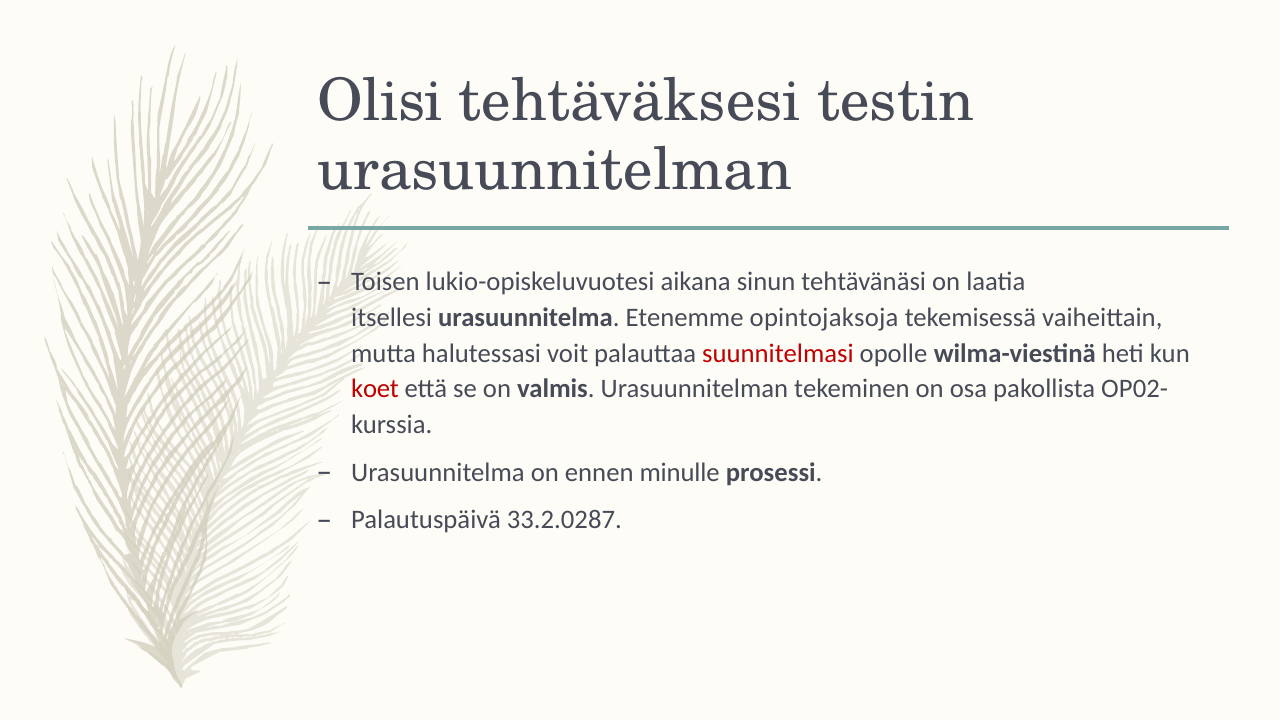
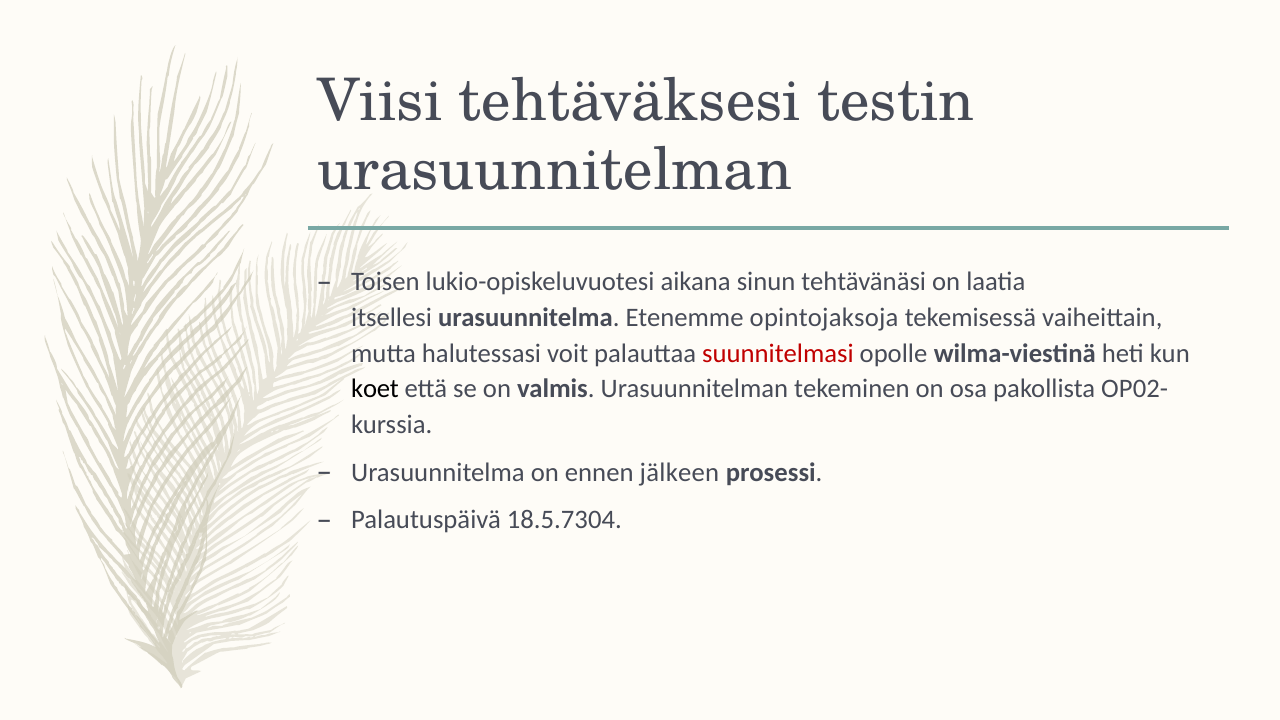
Olisi: Olisi -> Viisi
koet colour: red -> black
minulle: minulle -> jälkeen
33.2.0287: 33.2.0287 -> 18.5.7304
